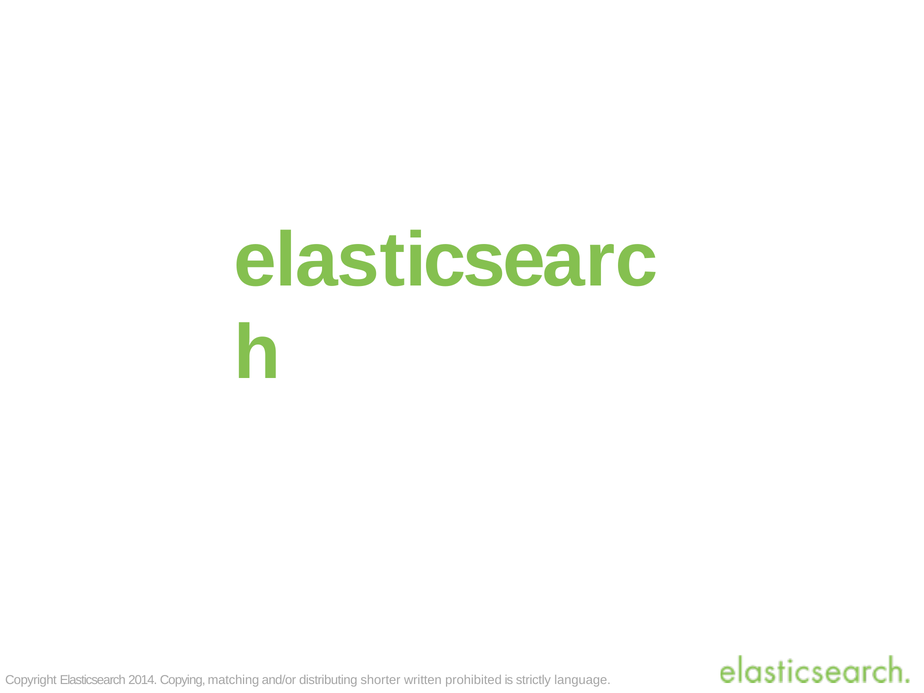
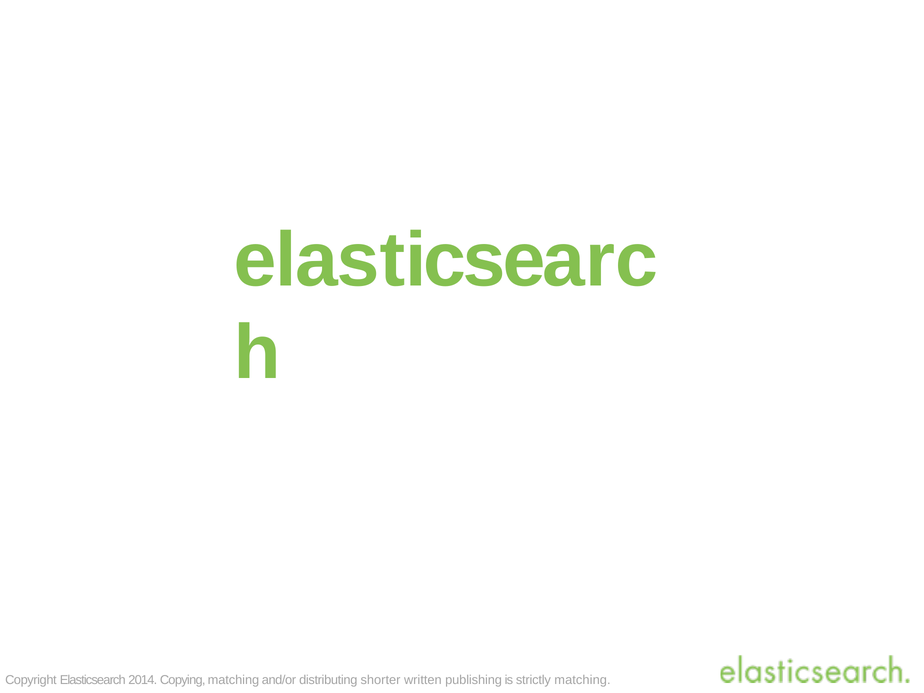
prohibited: prohibited -> publishing
strictly language: language -> matching
